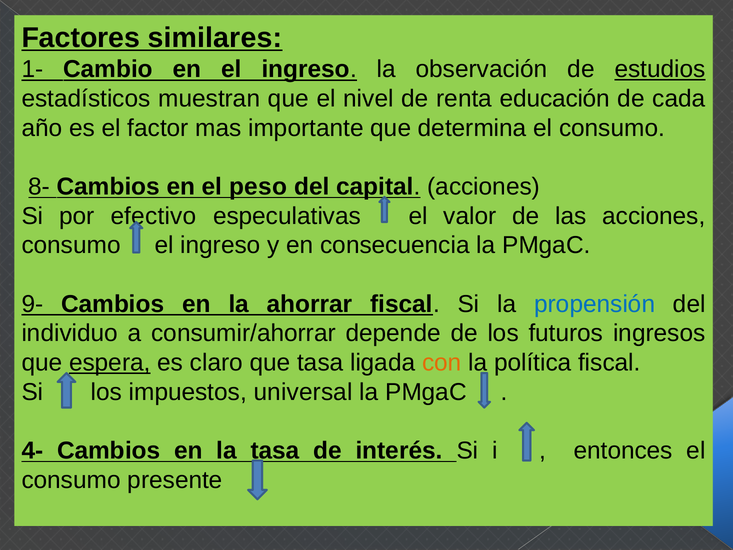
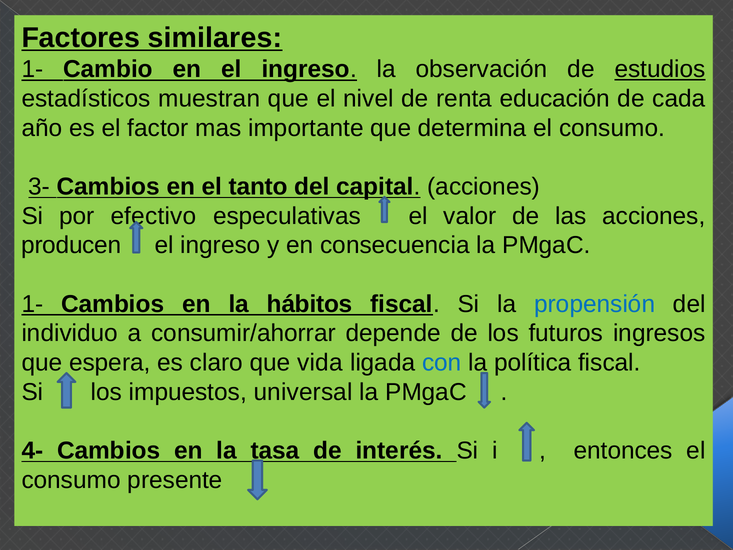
8-: 8- -> 3-
peso: peso -> tanto
consumo at (71, 245): consumo -> producen
9- at (32, 304): 9- -> 1-
ahorrar: ahorrar -> hábitos
espera underline: present -> none
que tasa: tasa -> vida
con colour: orange -> blue
